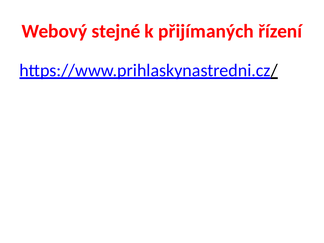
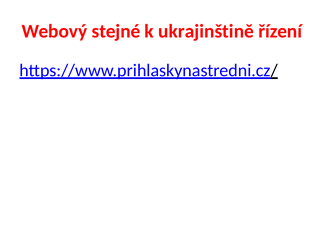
přijímaných: přijímaných -> ukrajinštině
